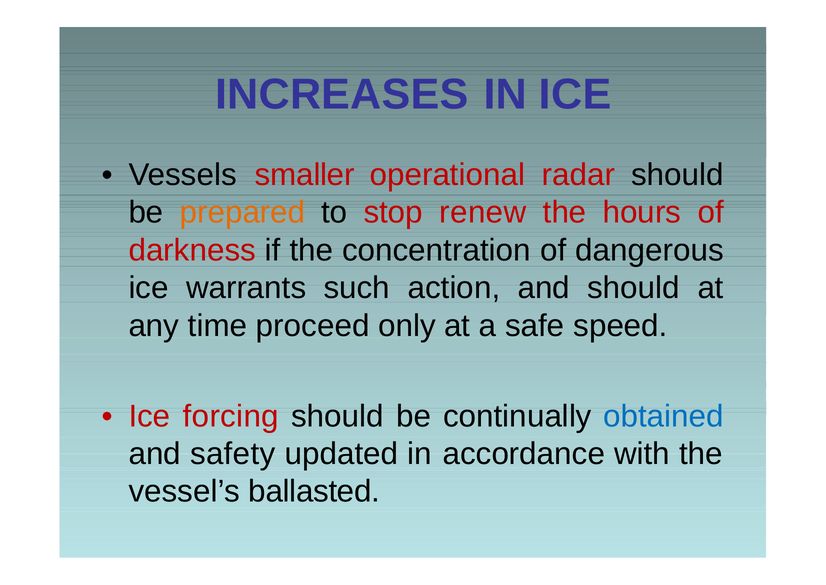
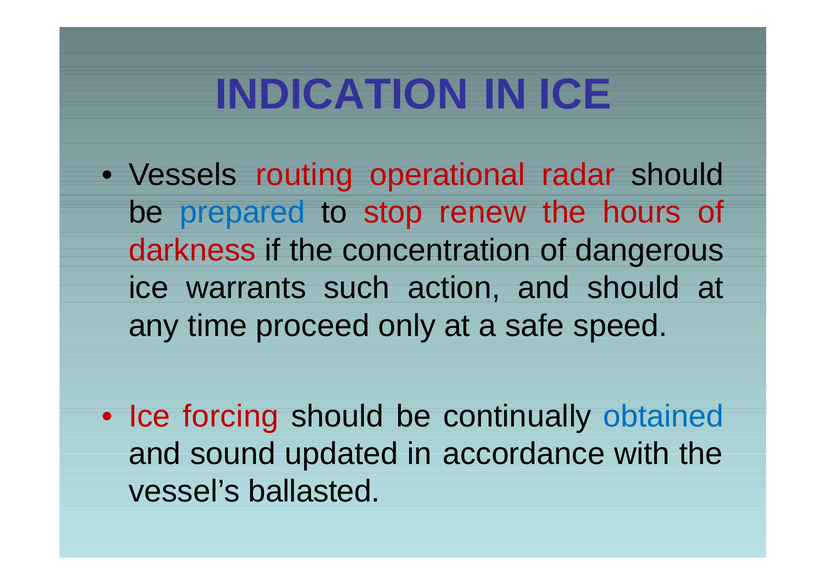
INCREASES: INCREASES -> INDICATION
smaller: smaller -> routing
prepared colour: orange -> blue
safety: safety -> sound
